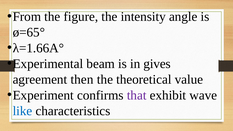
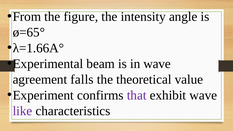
in gives: gives -> wave
then: then -> falls
like colour: blue -> purple
